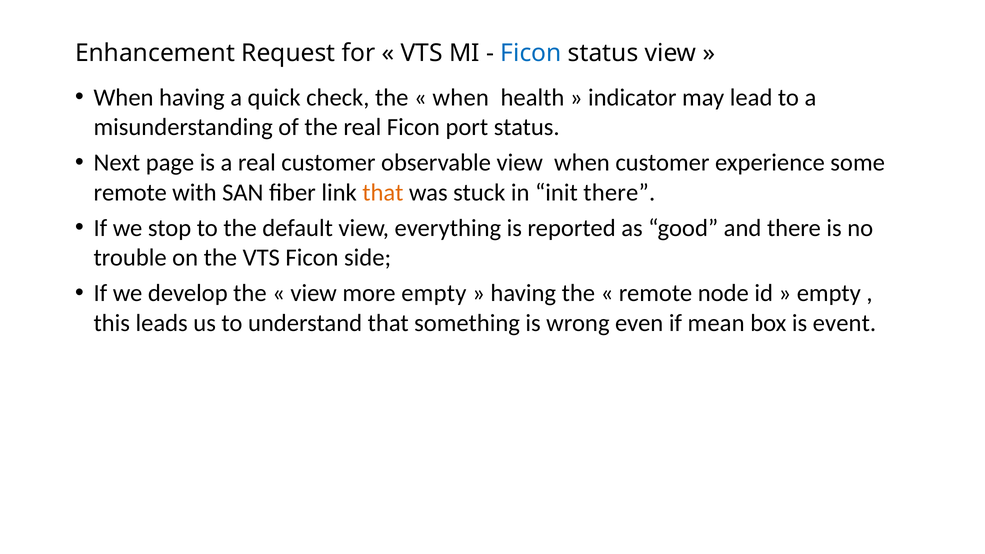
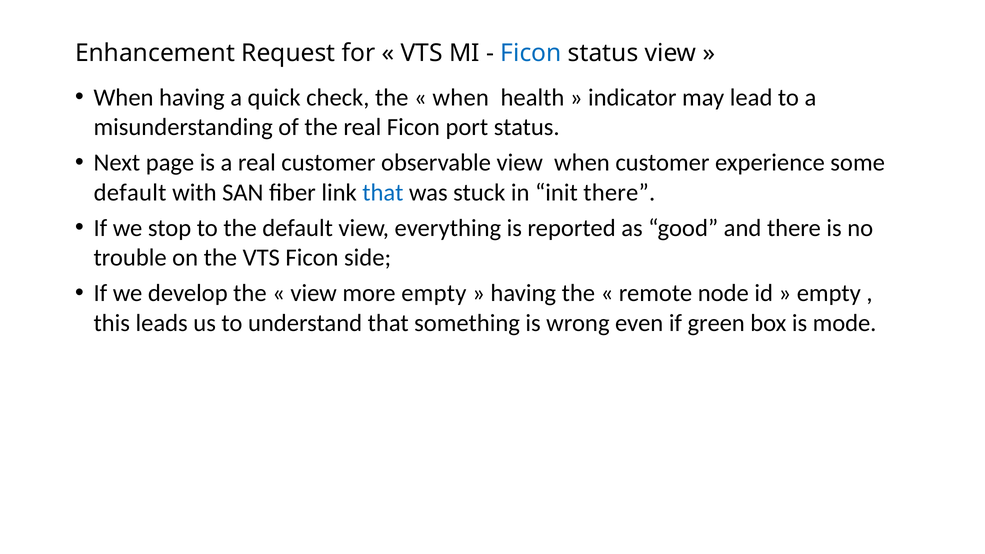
remote at (130, 192): remote -> default
that at (383, 192) colour: orange -> blue
mean: mean -> green
event: event -> mode
